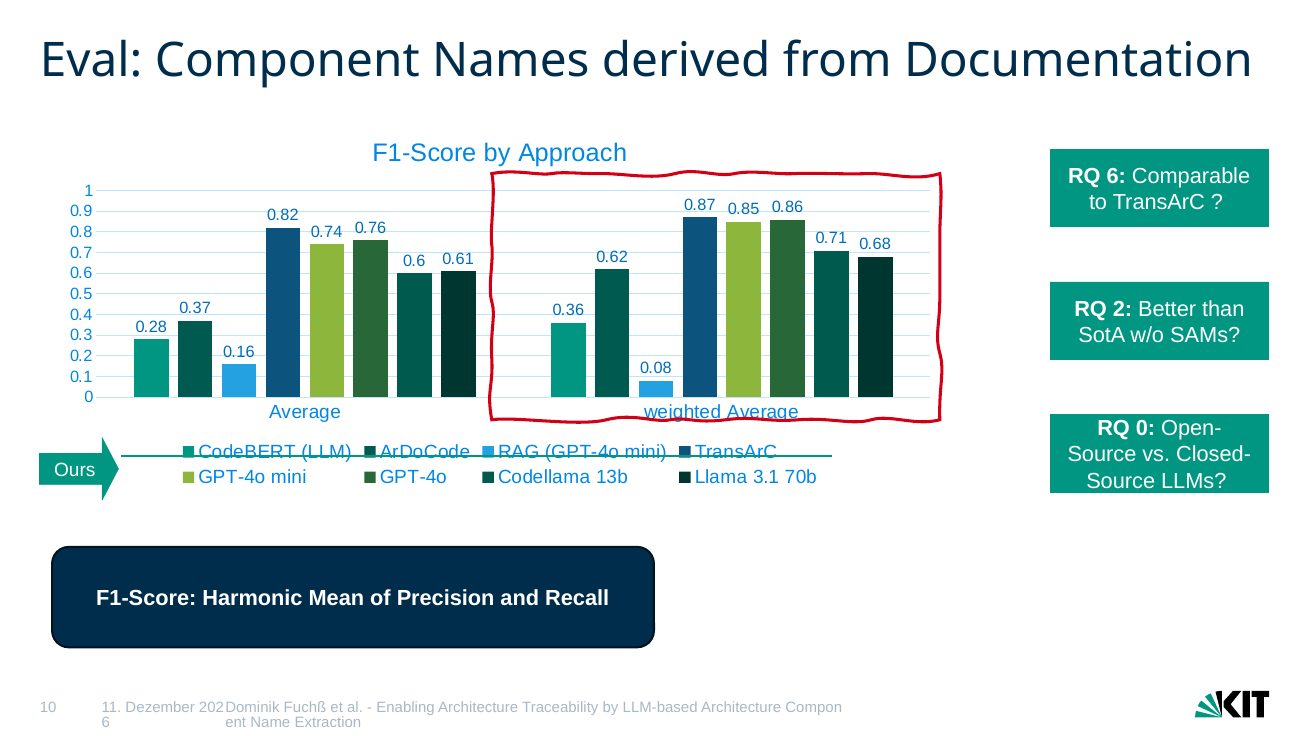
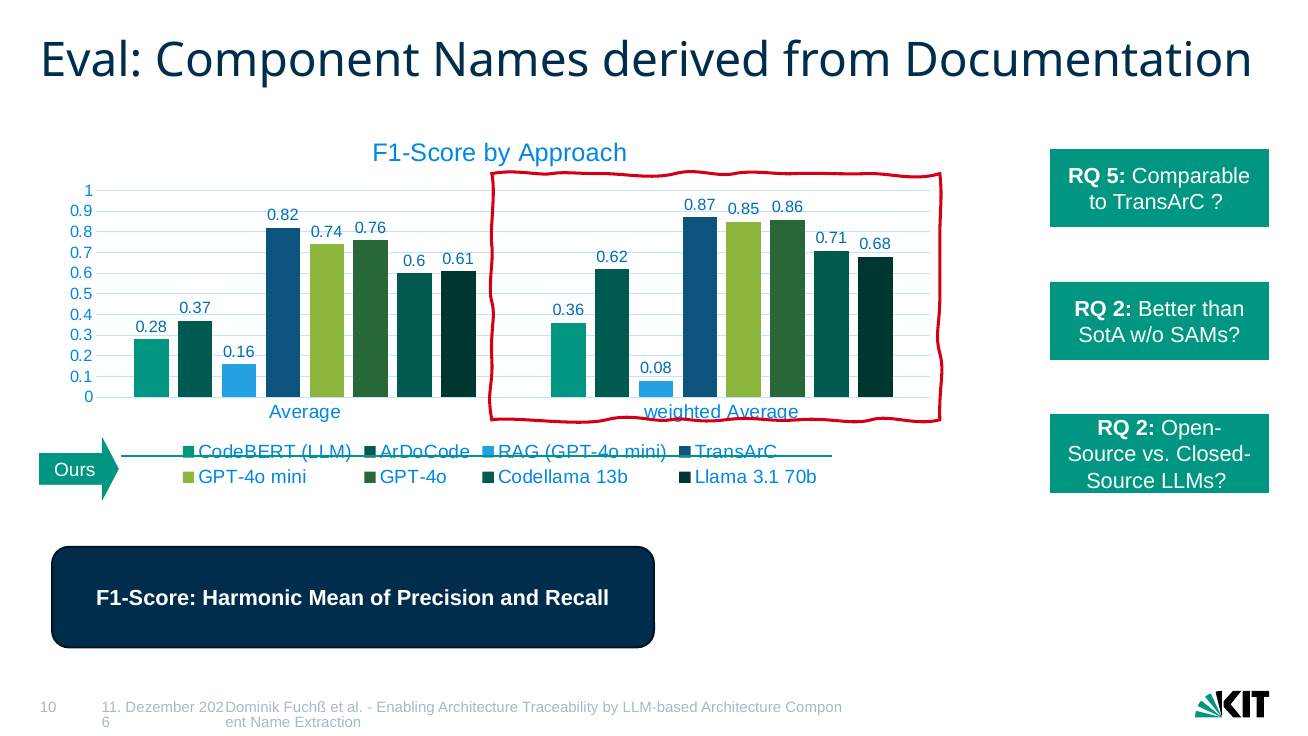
RQ 6: 6 -> 5
0 at (1145, 429): 0 -> 2
